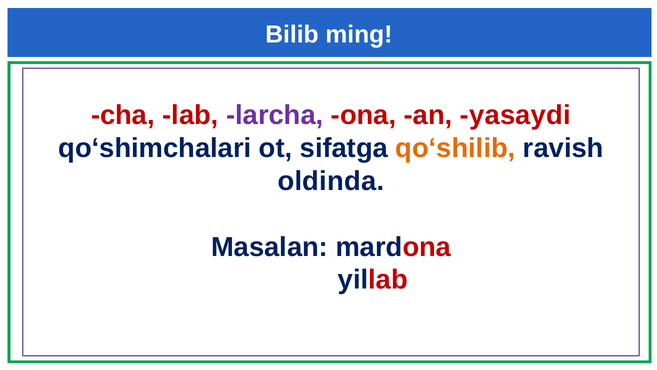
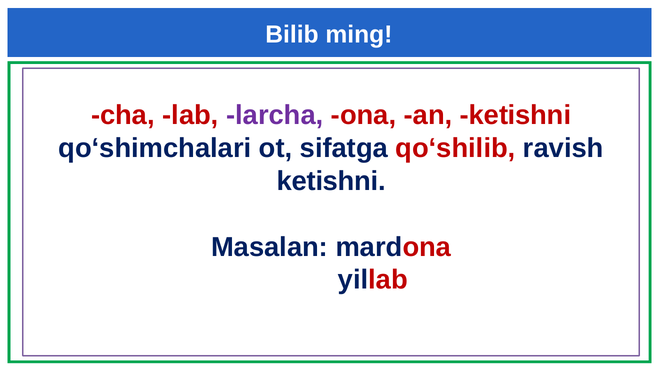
an yasaydi: yasaydi -> ketishni
qo‘shilib colour: orange -> red
oldinda at (331, 181): oldinda -> ketishni
